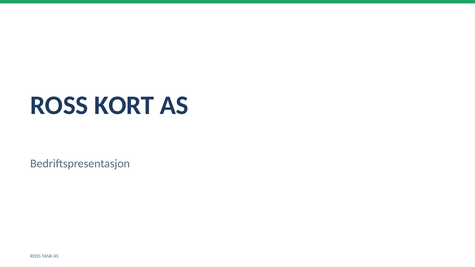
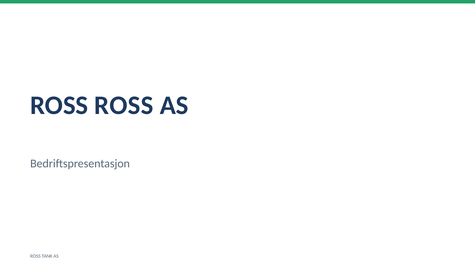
ROSS KORT: KORT -> ROSS
